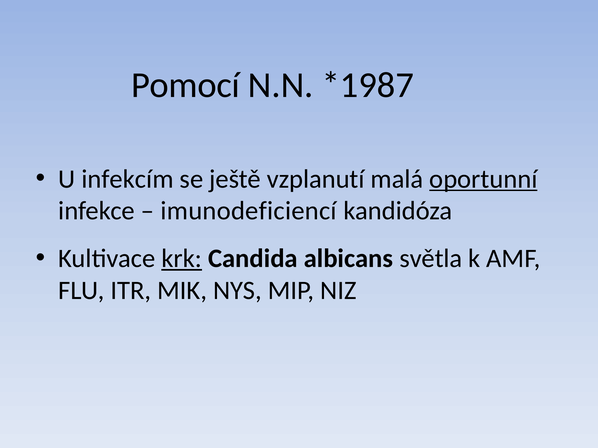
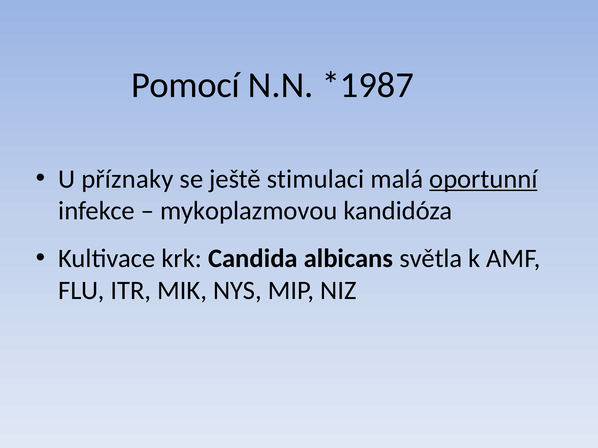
infekcím: infekcím -> příznaky
vzplanutí: vzplanutí -> stimulaci
imunodeficiencí: imunodeficiencí -> mykoplazmovou
krk underline: present -> none
